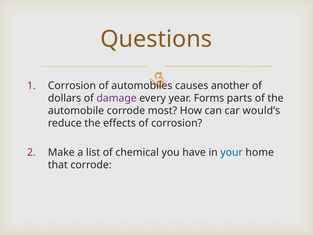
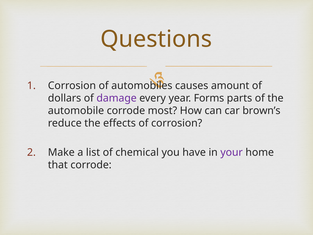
another: another -> amount
would’s: would’s -> brown’s
your colour: blue -> purple
